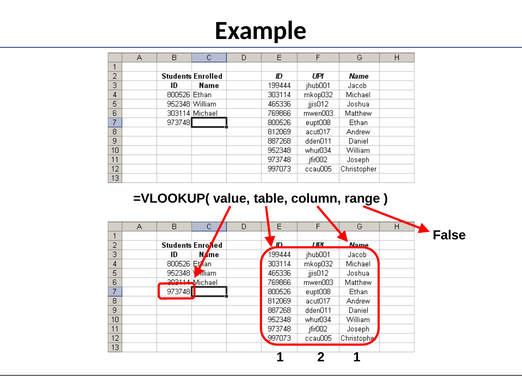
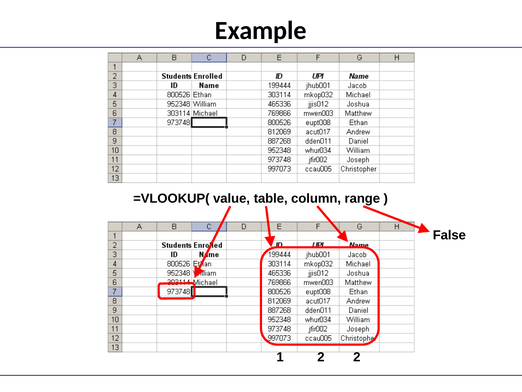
2 1: 1 -> 2
